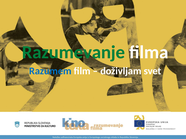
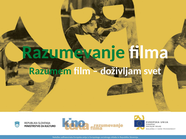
Razumem colour: blue -> green
